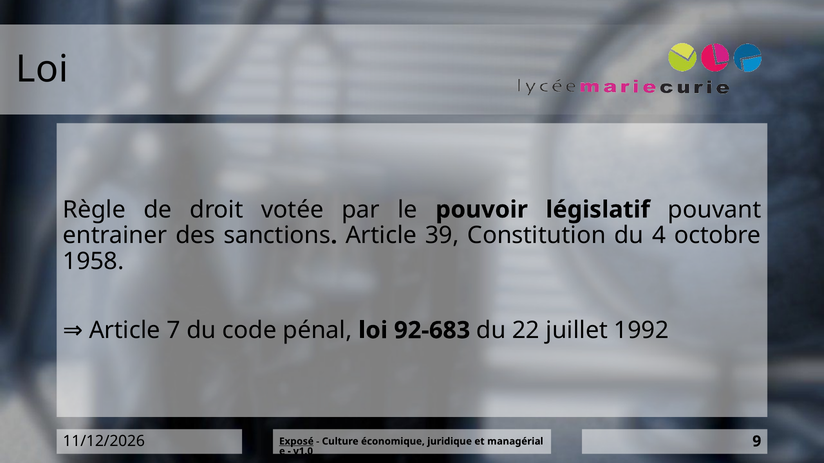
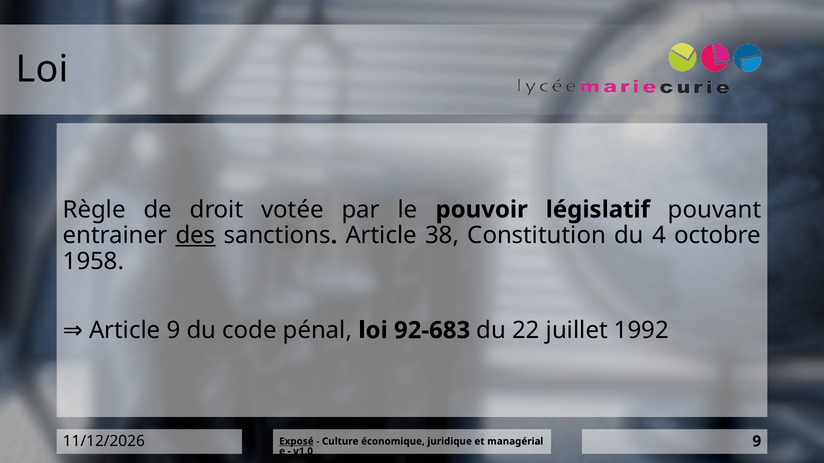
des underline: none -> present
39: 39 -> 38
Article 7: 7 -> 9
